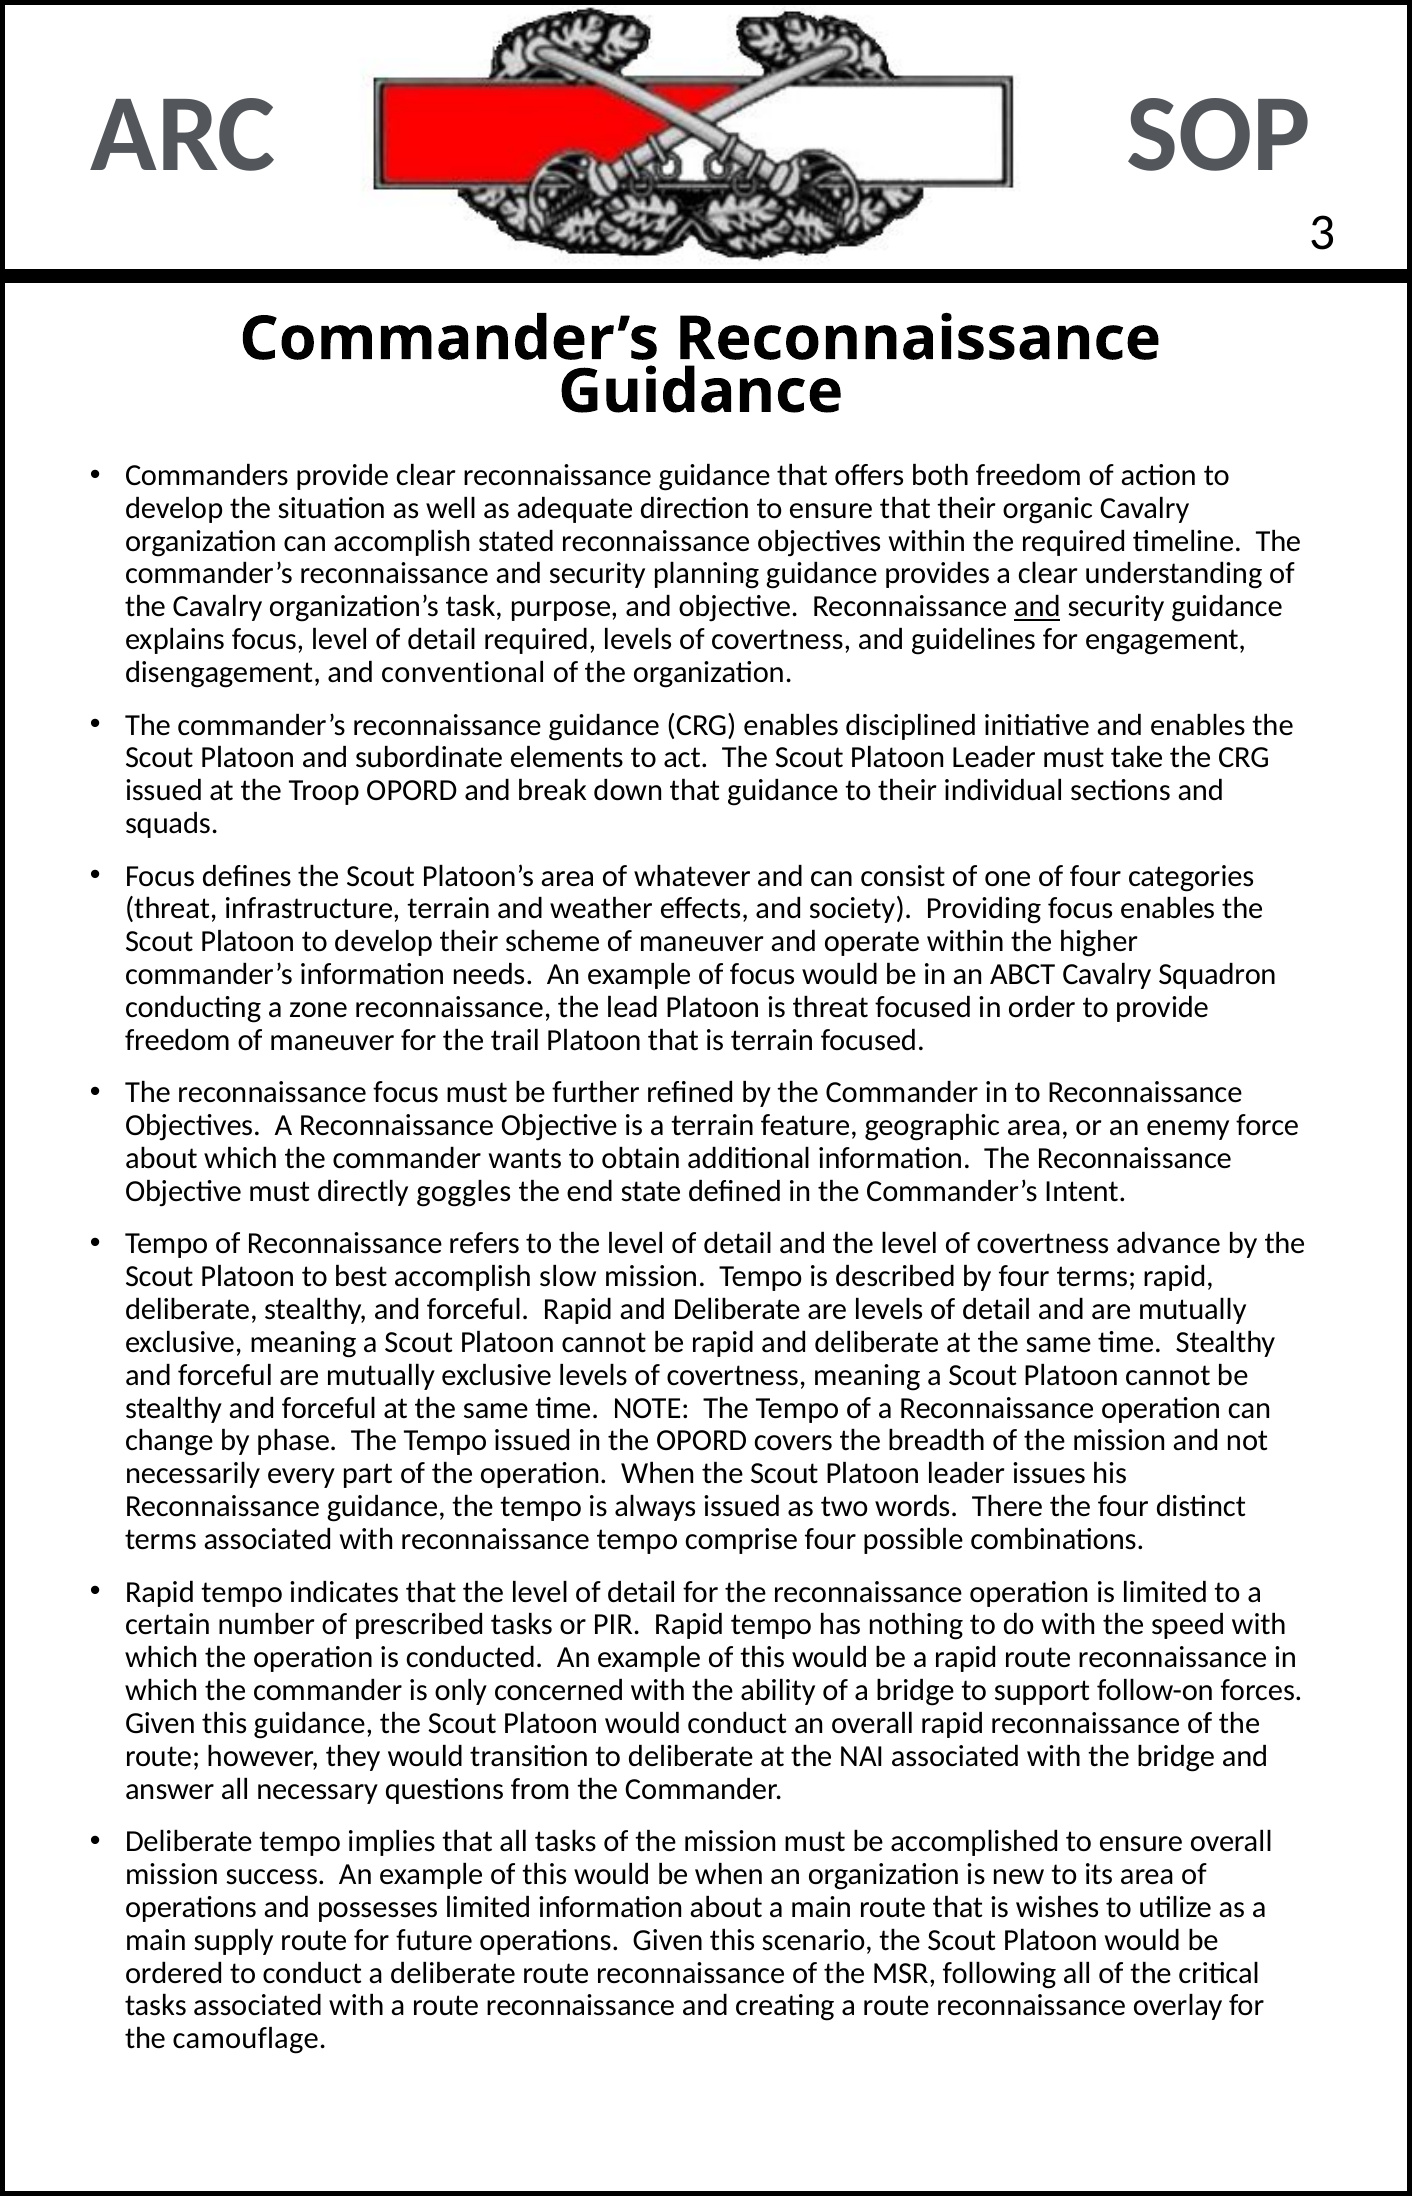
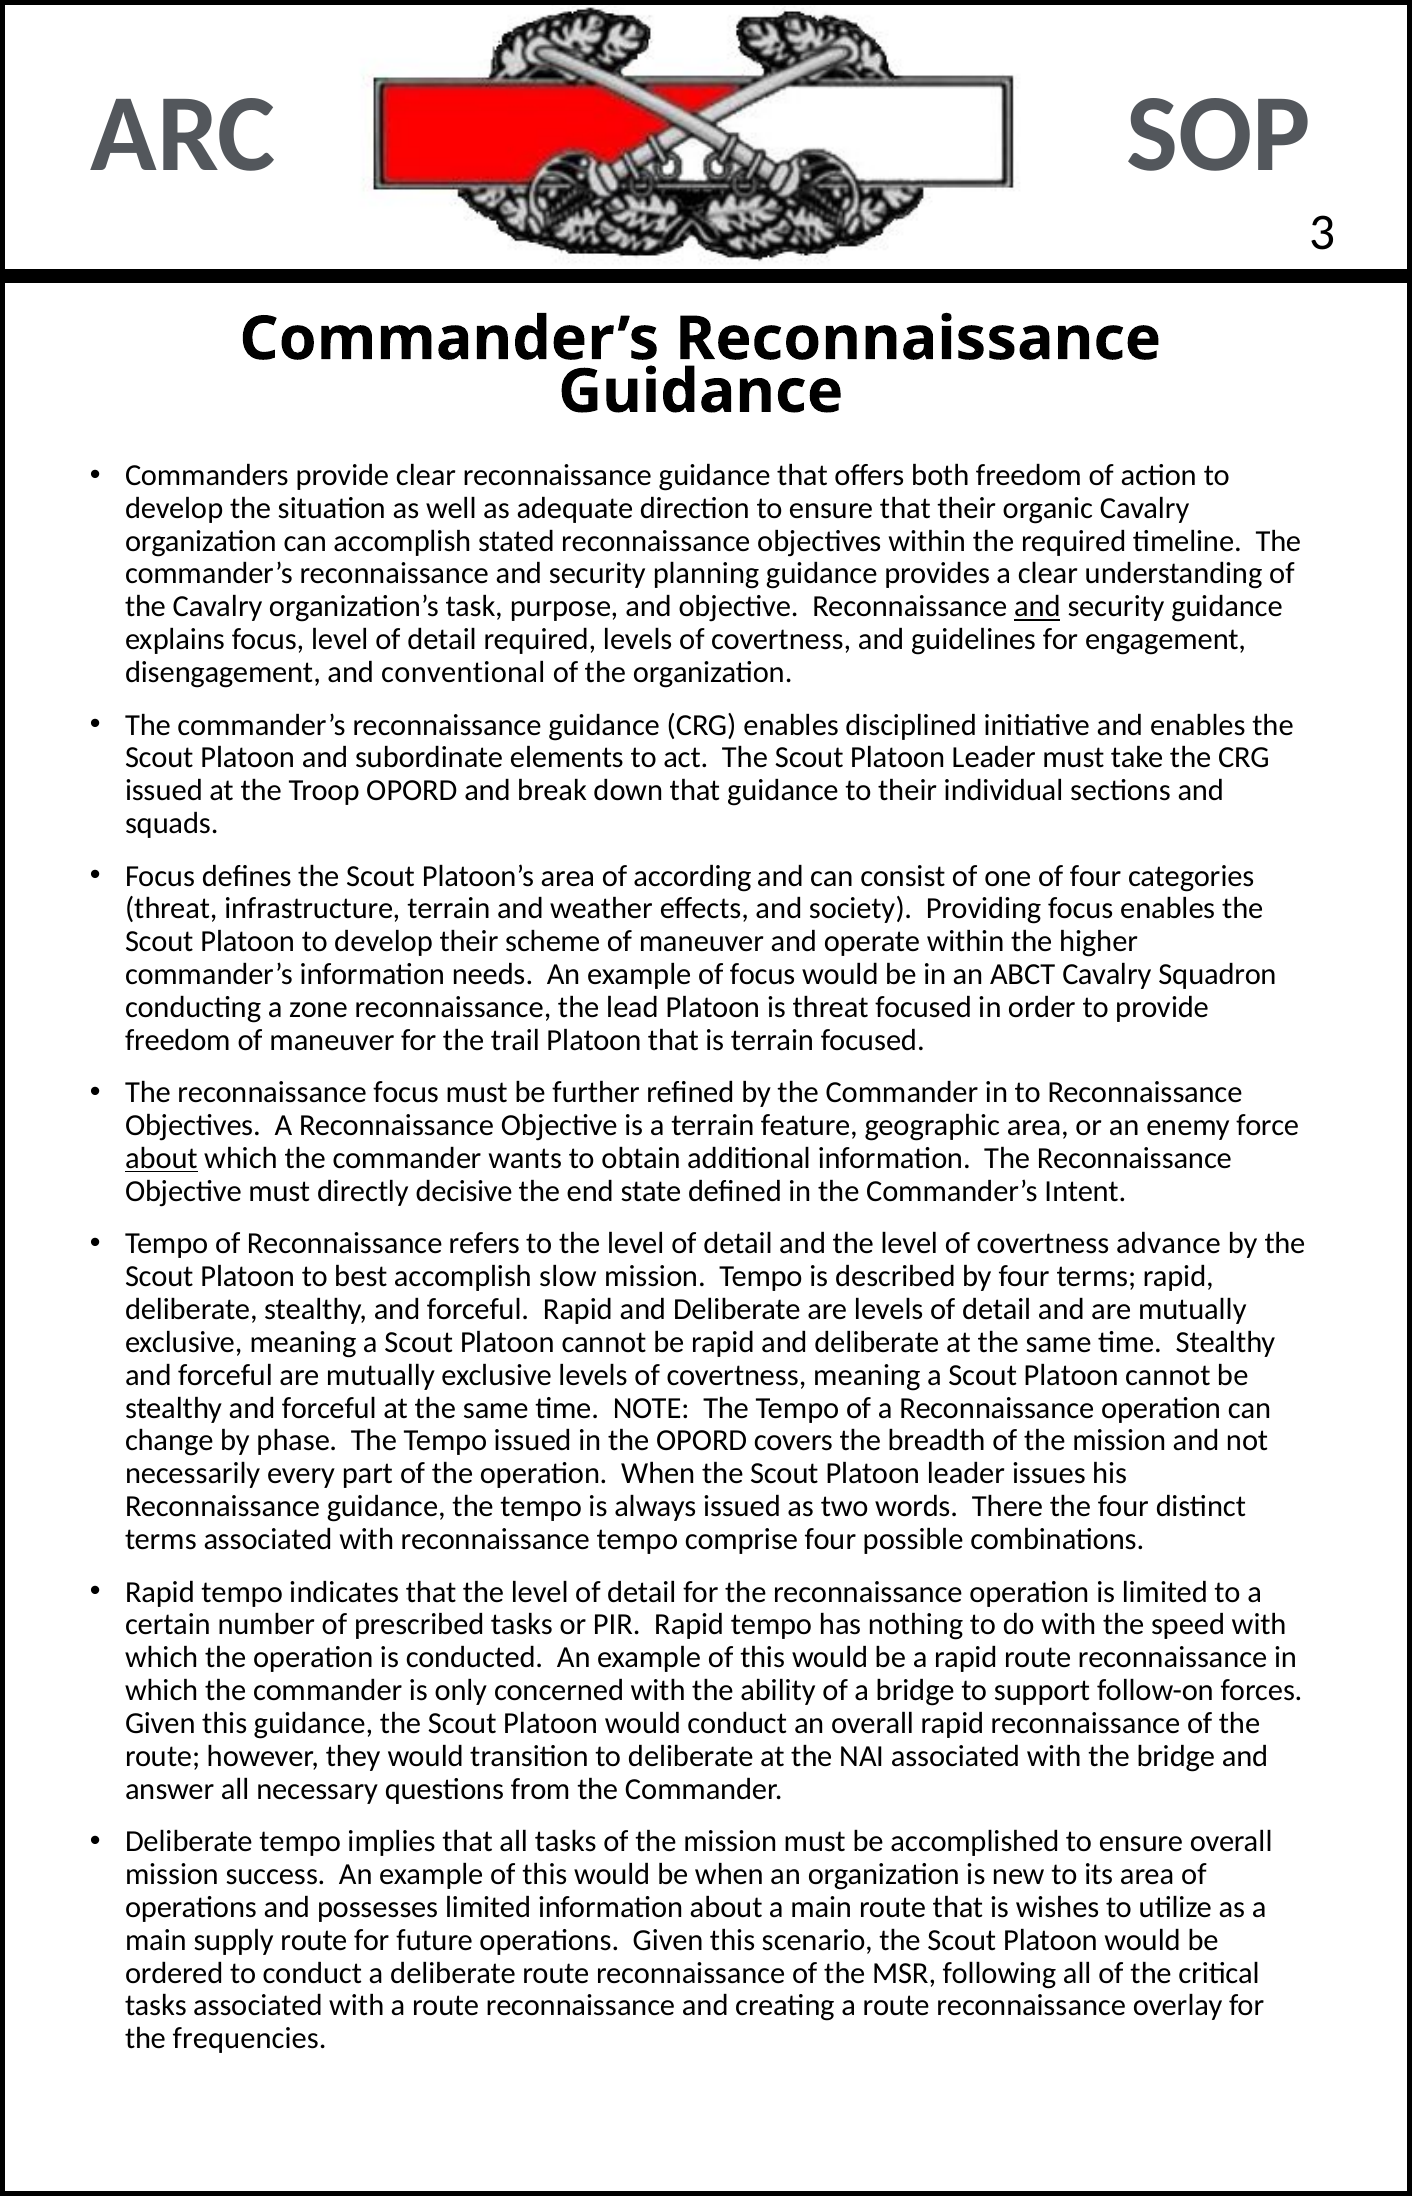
whatever: whatever -> according
about at (161, 1159) underline: none -> present
goggles: goggles -> decisive
camouflage: camouflage -> frequencies
